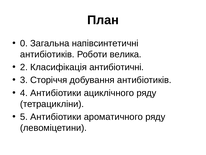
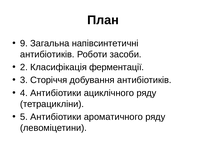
0: 0 -> 9
велика: велика -> засоби
антибіотичні: антибіотичні -> ферментації
